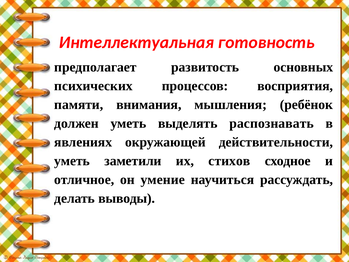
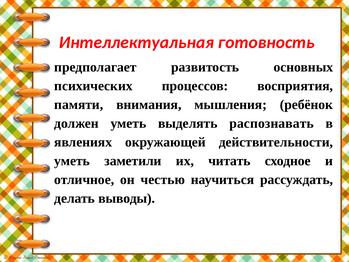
стихов: стихов -> читать
умение: умение -> честью
